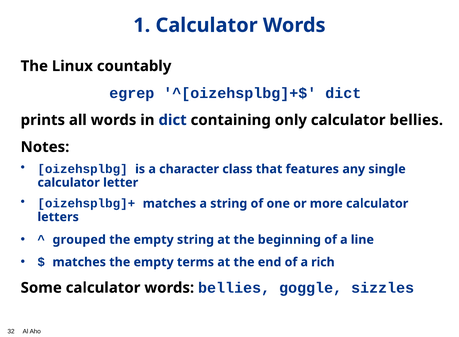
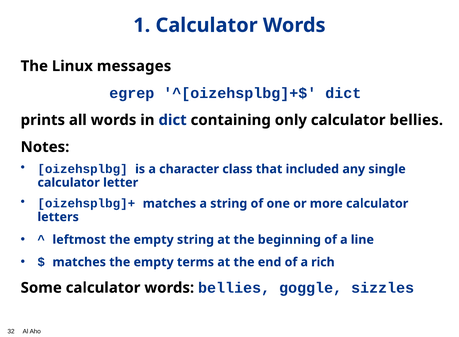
countably: countably -> messages
features: features -> included
grouped: grouped -> leftmost
